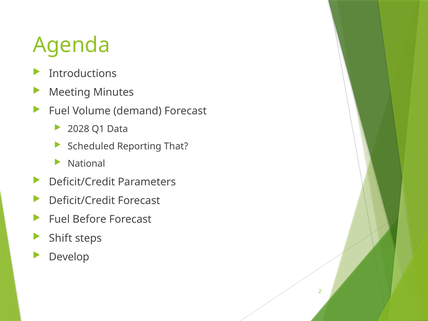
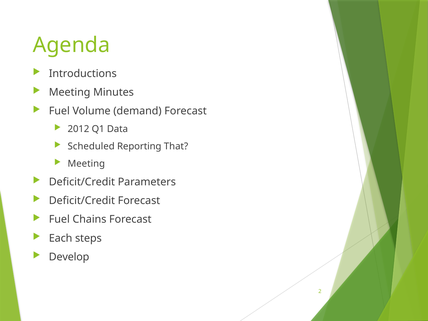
2028: 2028 -> 2012
National at (86, 164): National -> Meeting
Before: Before -> Chains
Shift: Shift -> Each
